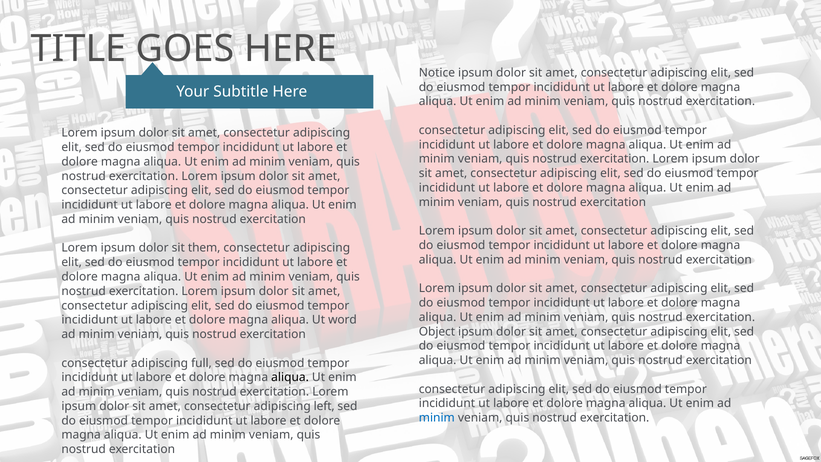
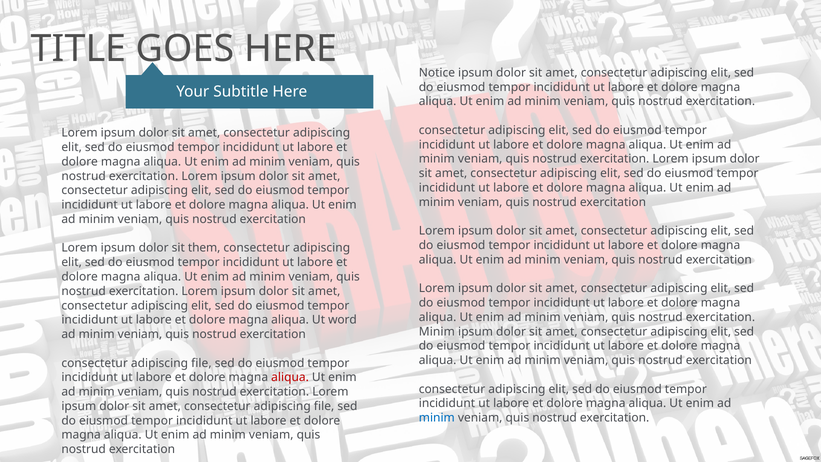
Object at (437, 331): Object -> Minim
full at (201, 363): full -> file
aliqua at (290, 377) colour: black -> red
amet consectetur adipiscing left: left -> file
